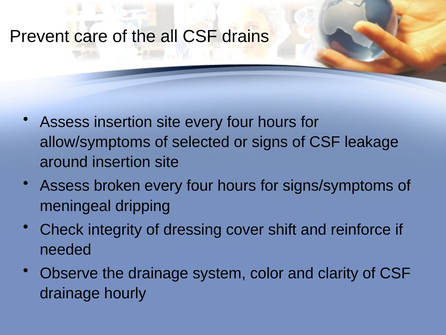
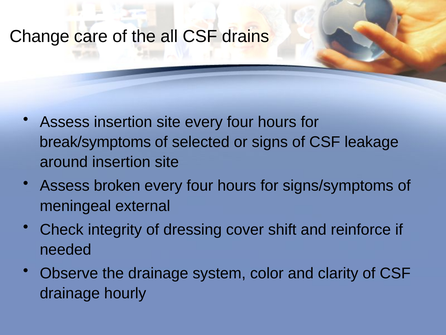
Prevent: Prevent -> Change
allow/symptoms: allow/symptoms -> break/symptoms
dripping: dripping -> external
